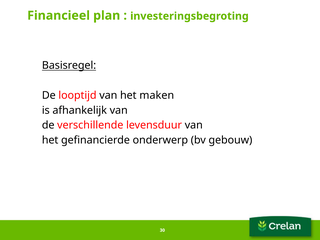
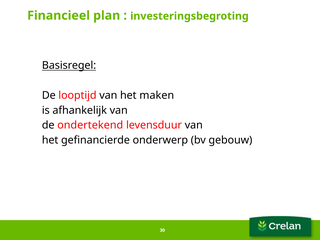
verschillende: verschillende -> ondertekend
